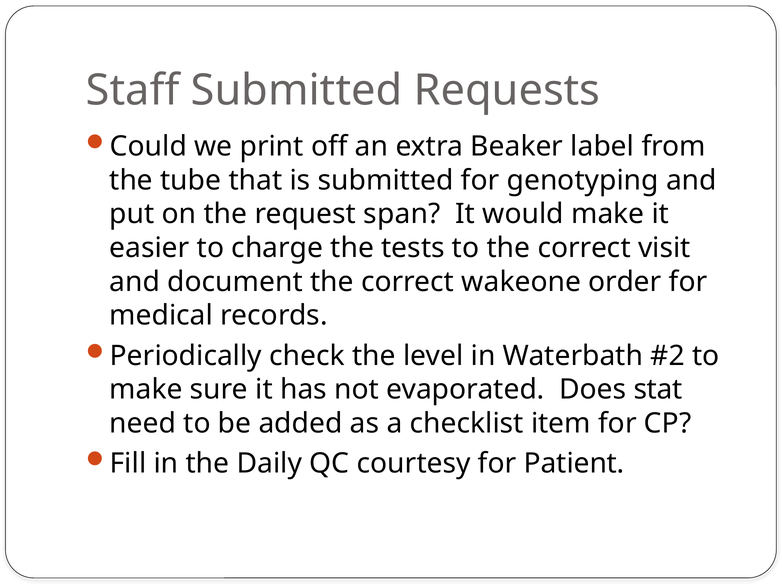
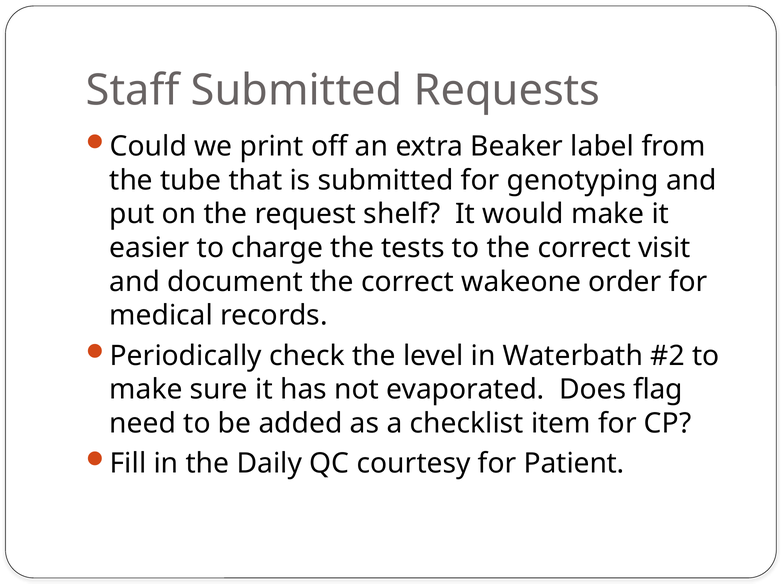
span: span -> shelf
stat: stat -> flag
